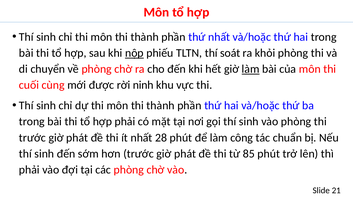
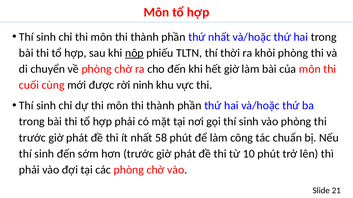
soát: soát -> thời
làm at (251, 69) underline: present -> none
28: 28 -> 58
85: 85 -> 10
